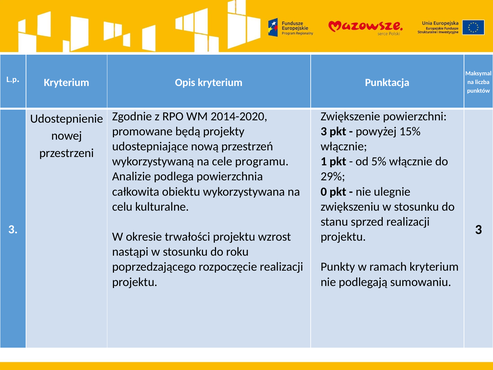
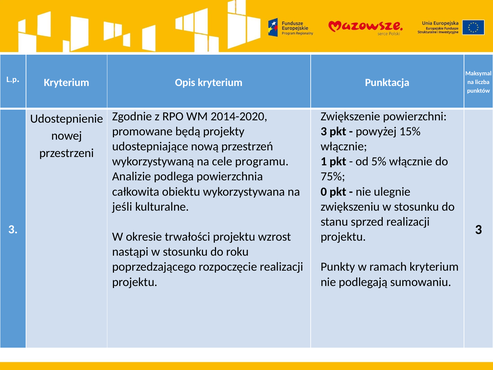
29%: 29% -> 75%
celu: celu -> jeśli
